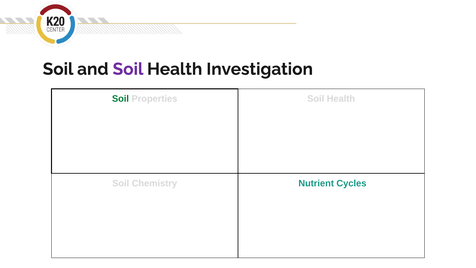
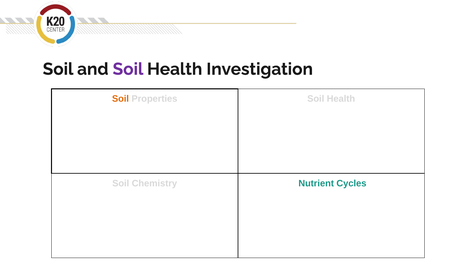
Soil at (120, 99) colour: green -> orange
